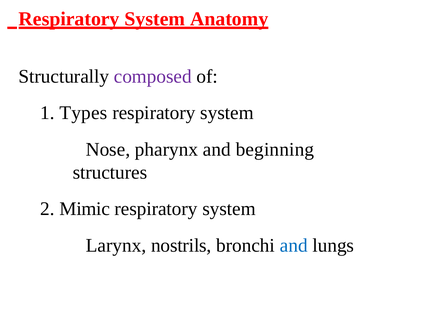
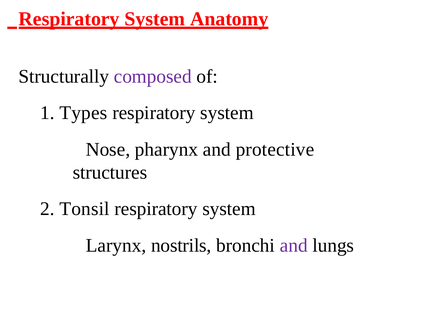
beginning: beginning -> protective
Mimic: Mimic -> Tonsil
and at (294, 245) colour: blue -> purple
